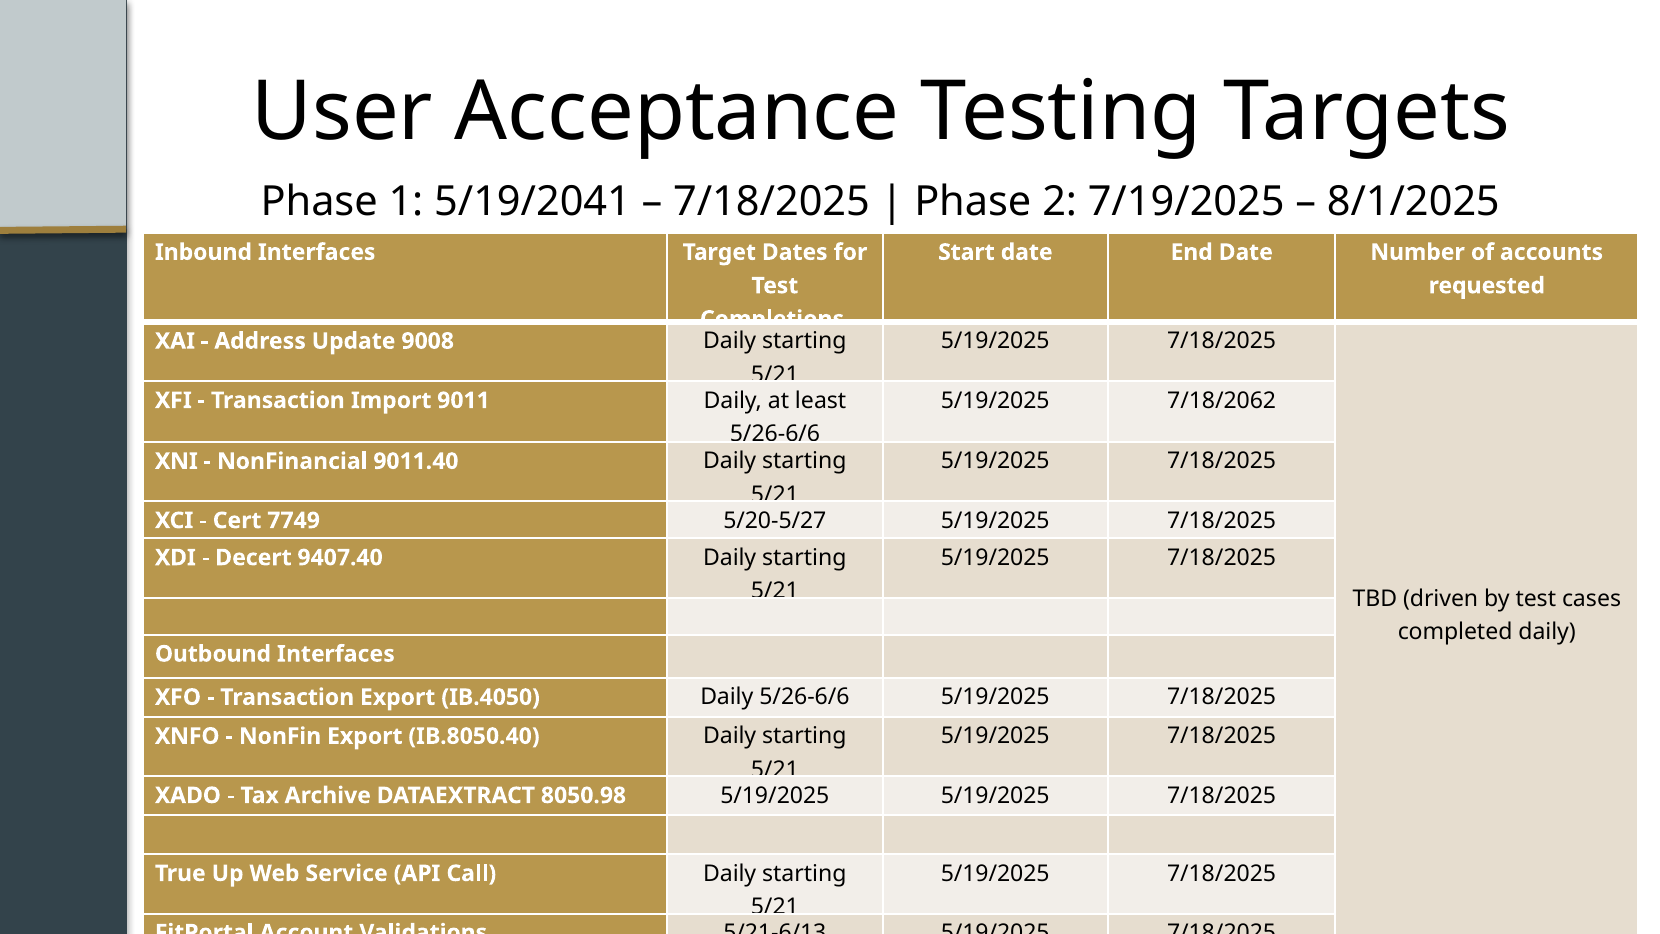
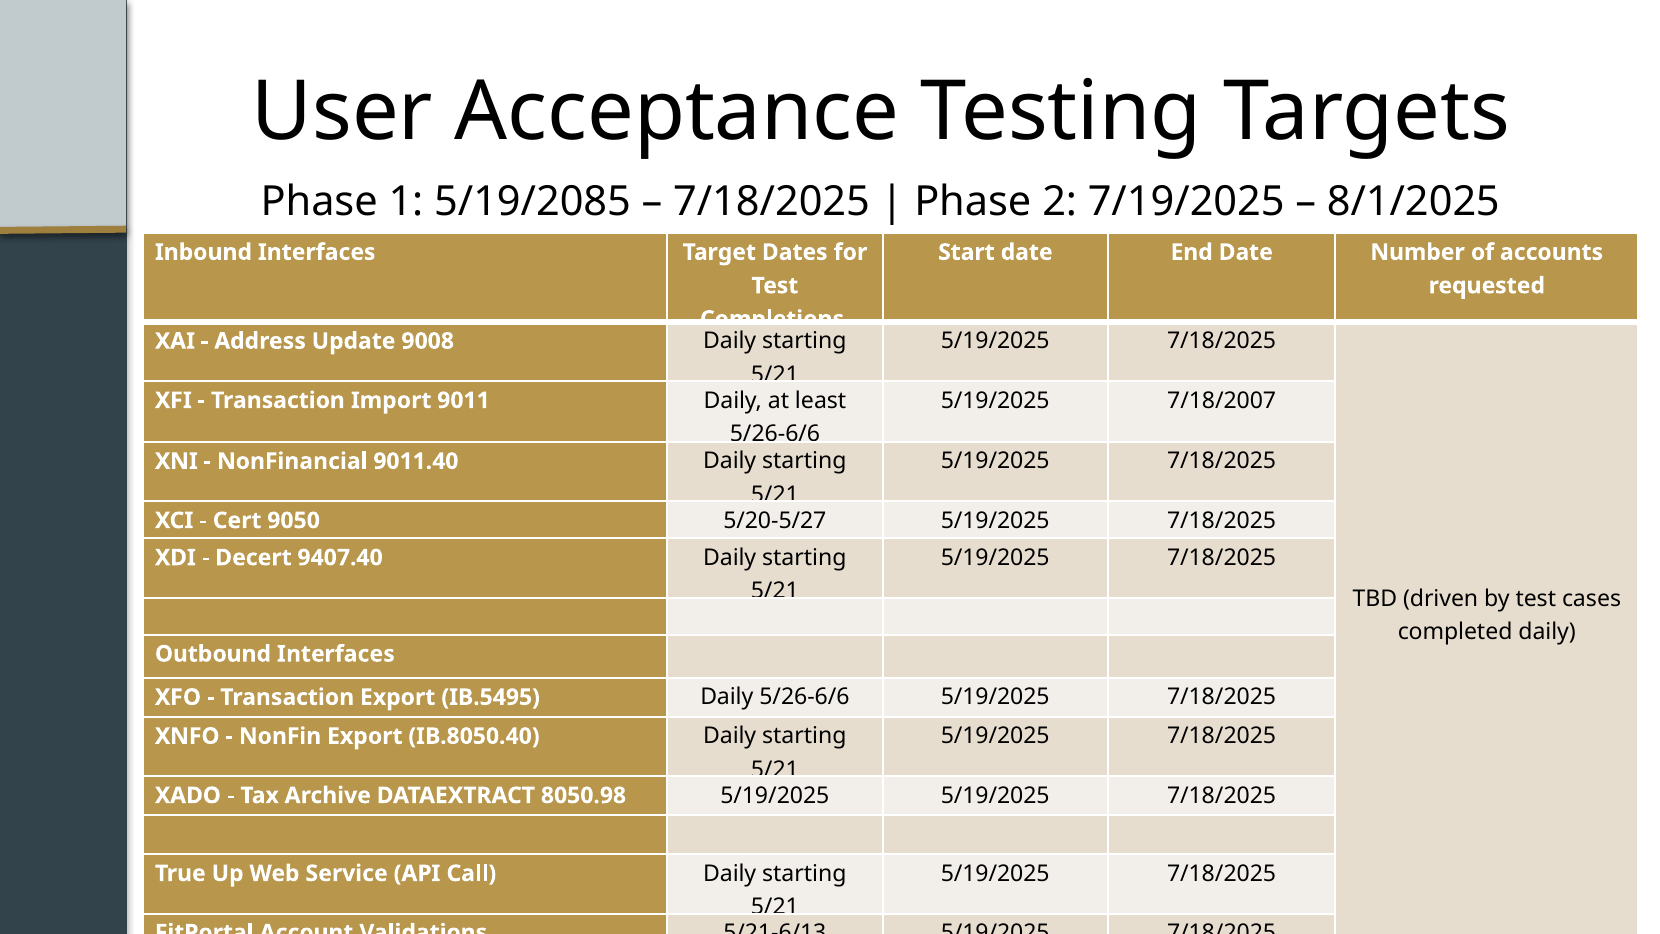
5/19/2041: 5/19/2041 -> 5/19/2085
7/18/2062: 7/18/2062 -> 7/18/2007
7749: 7749 -> 9050
IB.4050: IB.4050 -> IB.5495
